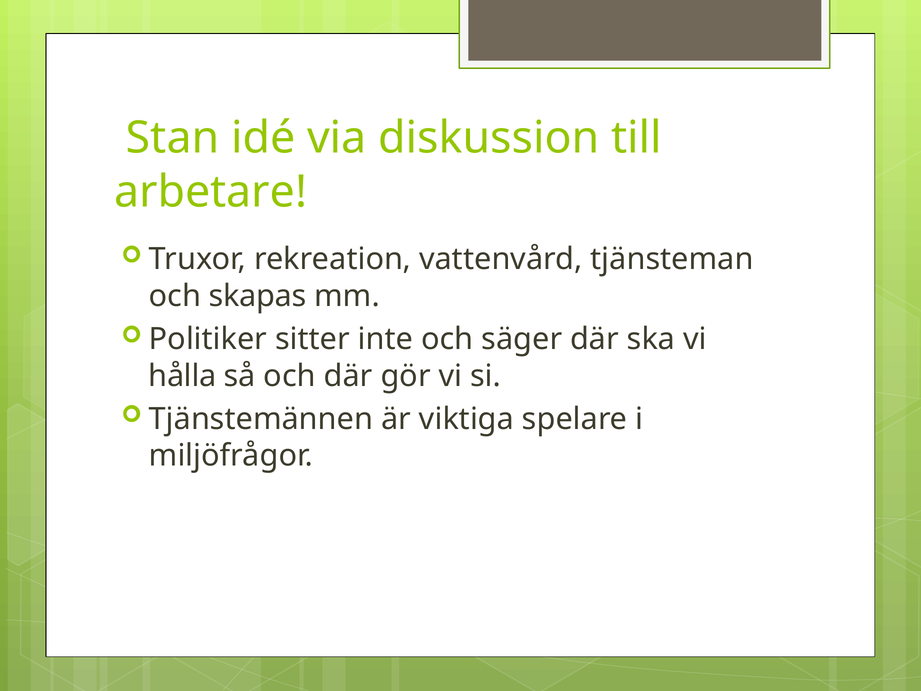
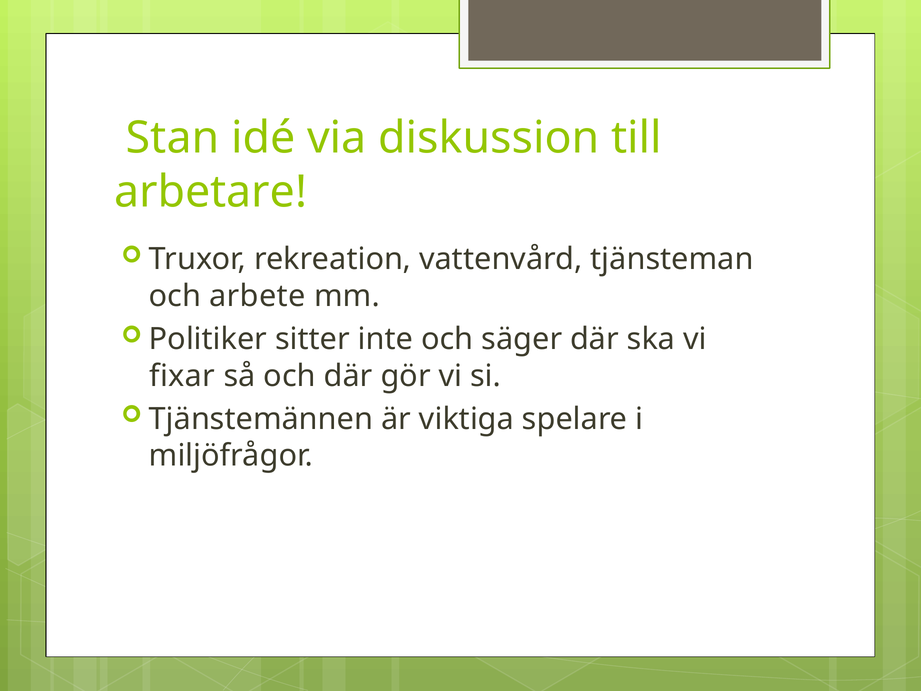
skapas: skapas -> arbete
hålla: hålla -> fixar
